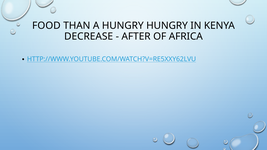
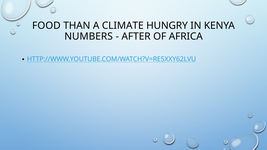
A HUNGRY: HUNGRY -> CLIMATE
DECREASE: DECREASE -> NUMBERS
